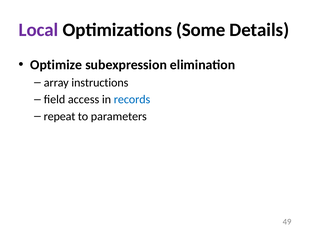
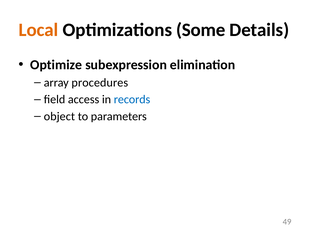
Local colour: purple -> orange
instructions: instructions -> procedures
repeat: repeat -> object
